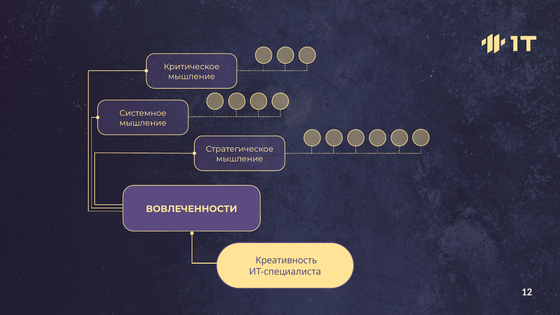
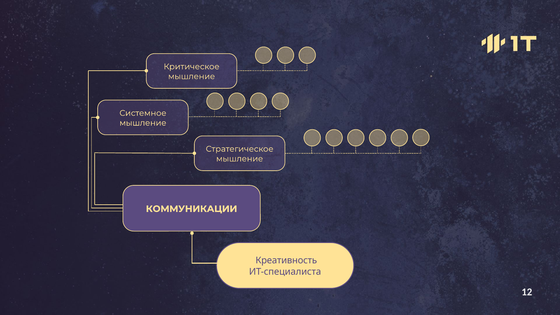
ВОВЛЕЧЕННОСТИ: ВОВЛЕЧЕННОСТИ -> КОММУНИКАЦИИ
